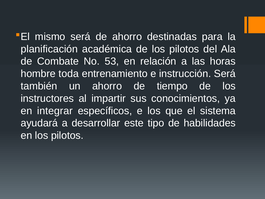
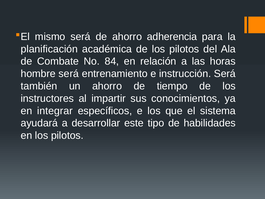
destinadas: destinadas -> adherencia
53: 53 -> 84
hombre toda: toda -> será
